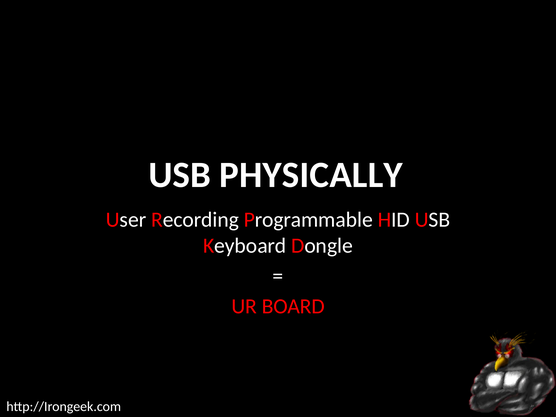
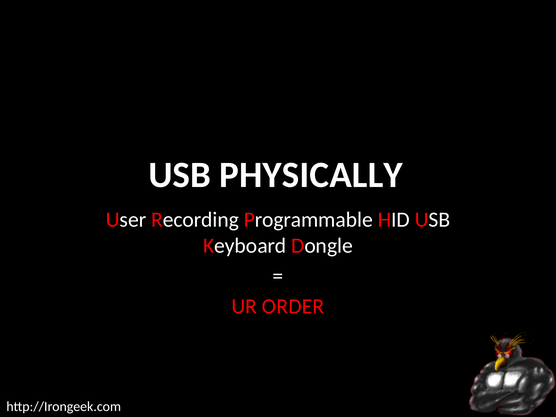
BOARD: BOARD -> ORDER
